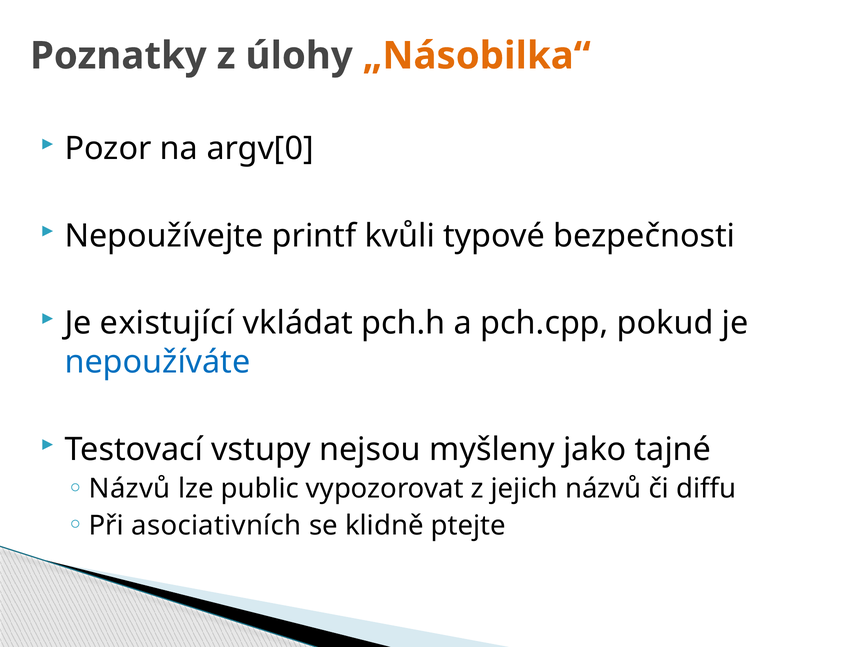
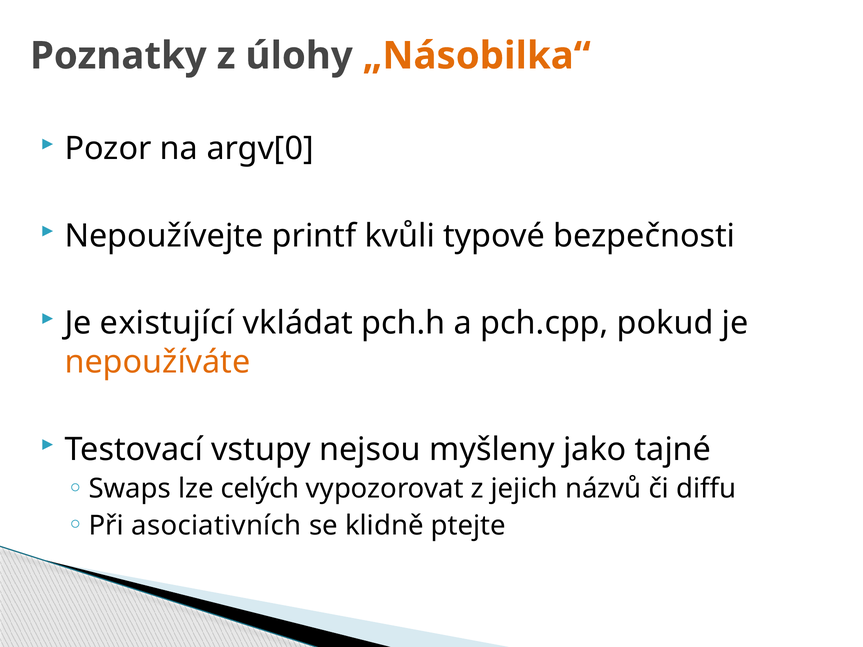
nepoužíváte colour: blue -> orange
Názvů at (130, 489): Názvů -> Swaps
public: public -> celých
